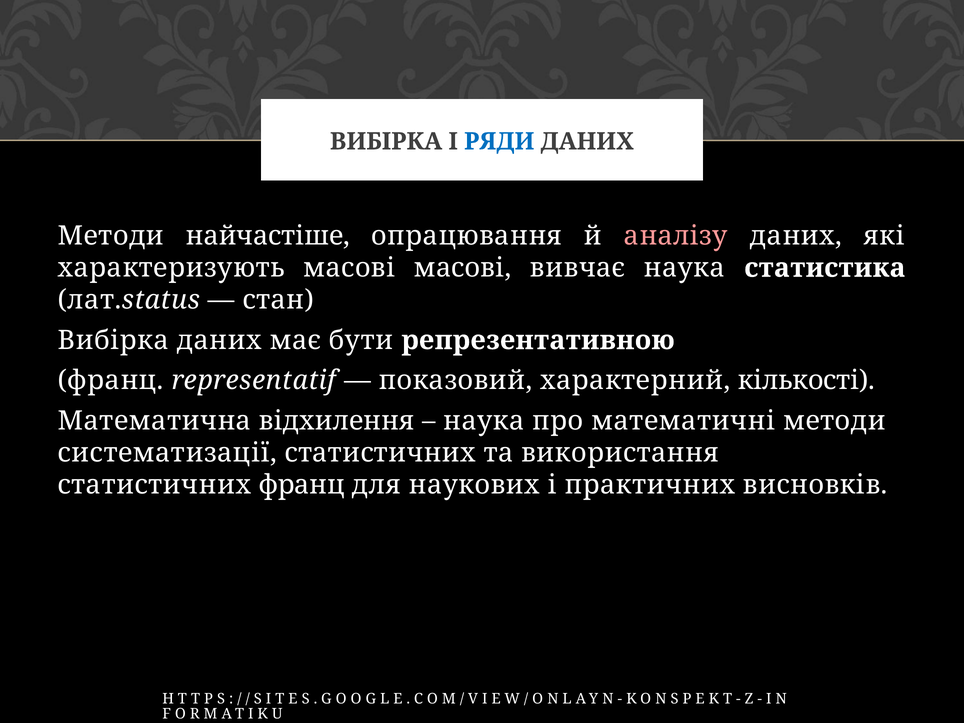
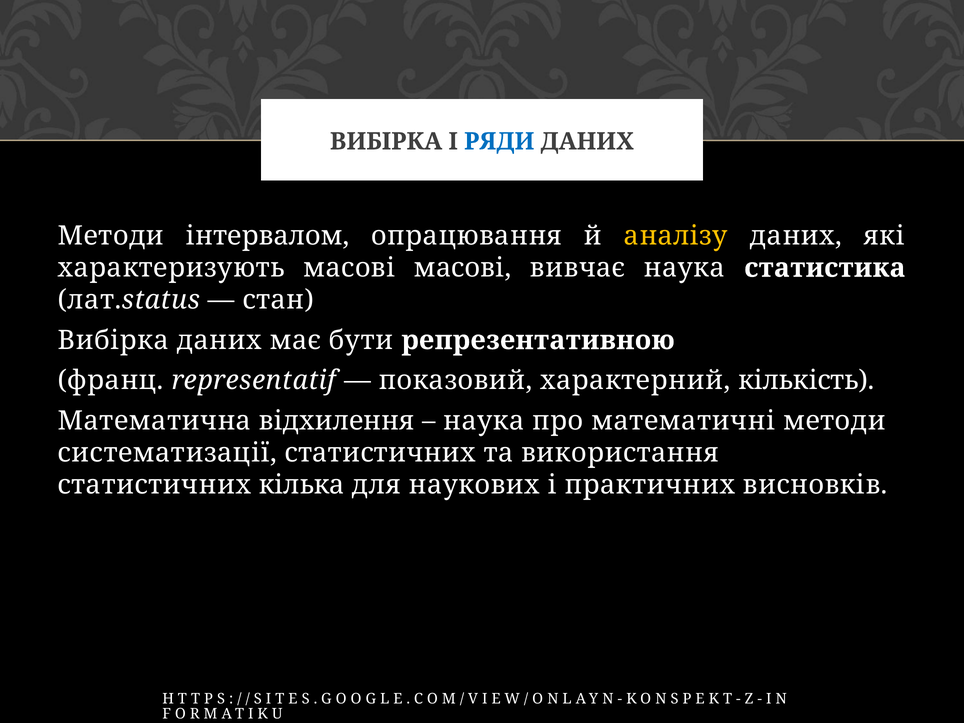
найчастіше: найчастіше -> інтервалом
аналізу colour: pink -> yellow
кількості: кількості -> кількість
статистичних франц: франц -> кілька
